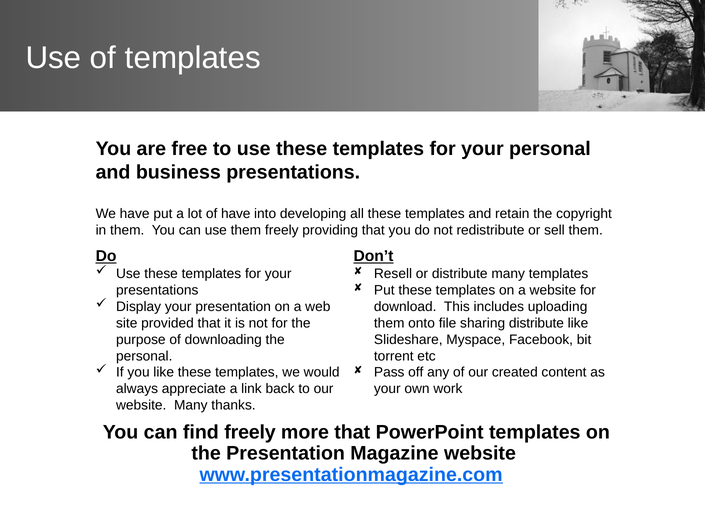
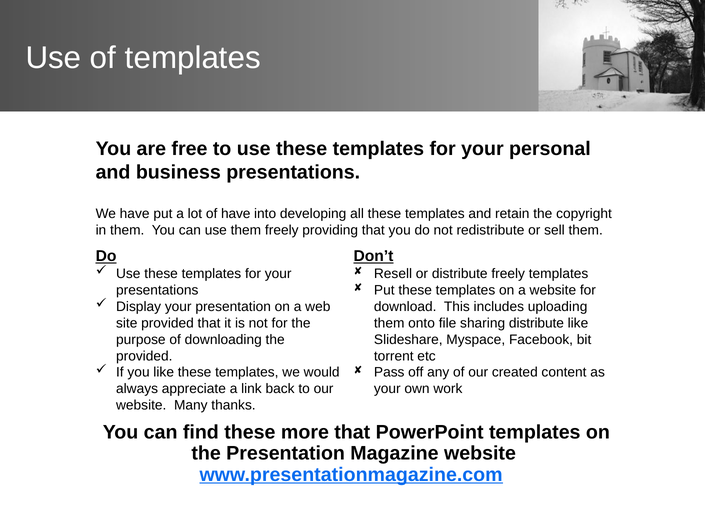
distribute many: many -> freely
personal at (144, 356): personal -> provided
find freely: freely -> these
